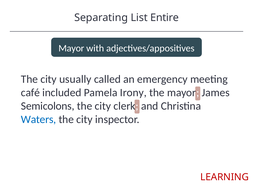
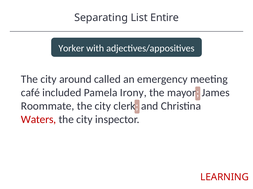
Mayor at (71, 48): Mayor -> Yorker
usually: usually -> around
Semicolons: Semicolons -> Roommate
Waters colour: blue -> red
